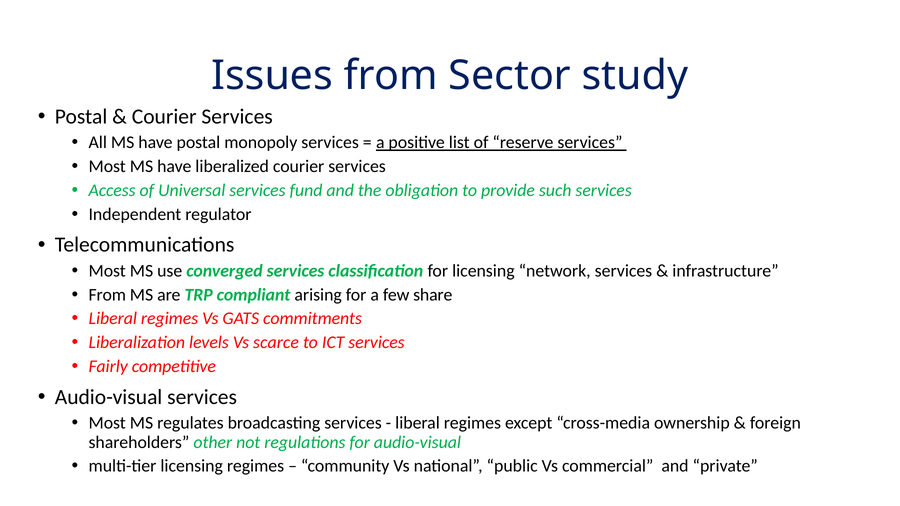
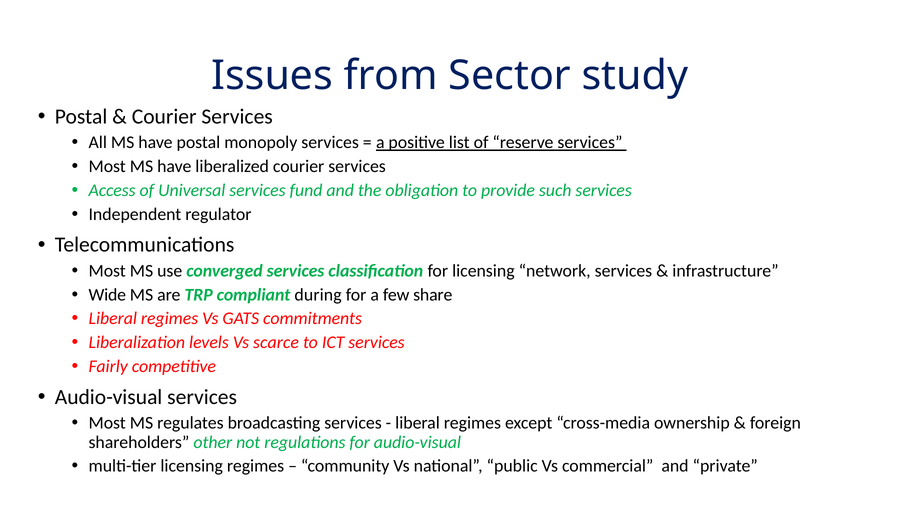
From at (107, 295): From -> Wide
arising: arising -> during
